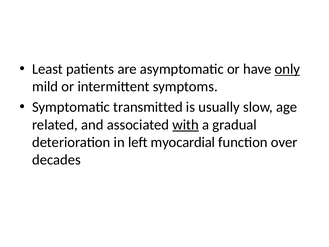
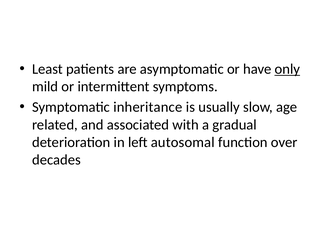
transmitted: transmitted -> inheritance
with underline: present -> none
myocardial: myocardial -> autosomal
